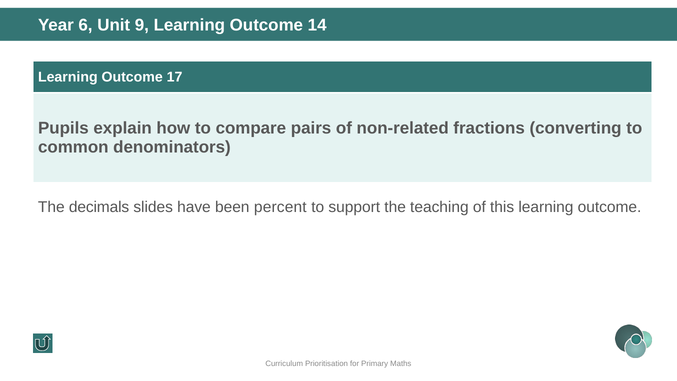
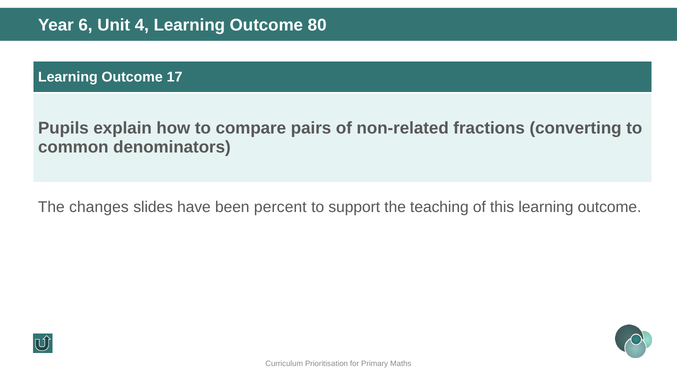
9: 9 -> 4
14: 14 -> 80
decimals: decimals -> changes
